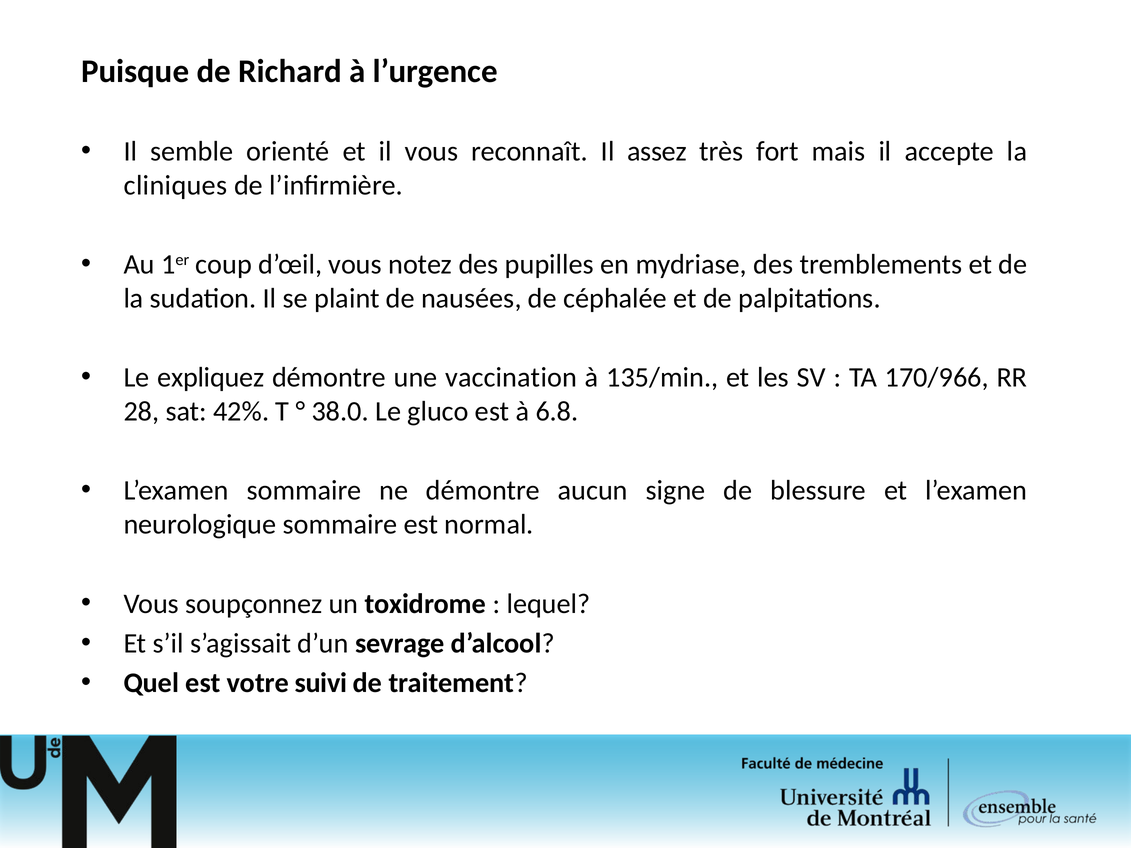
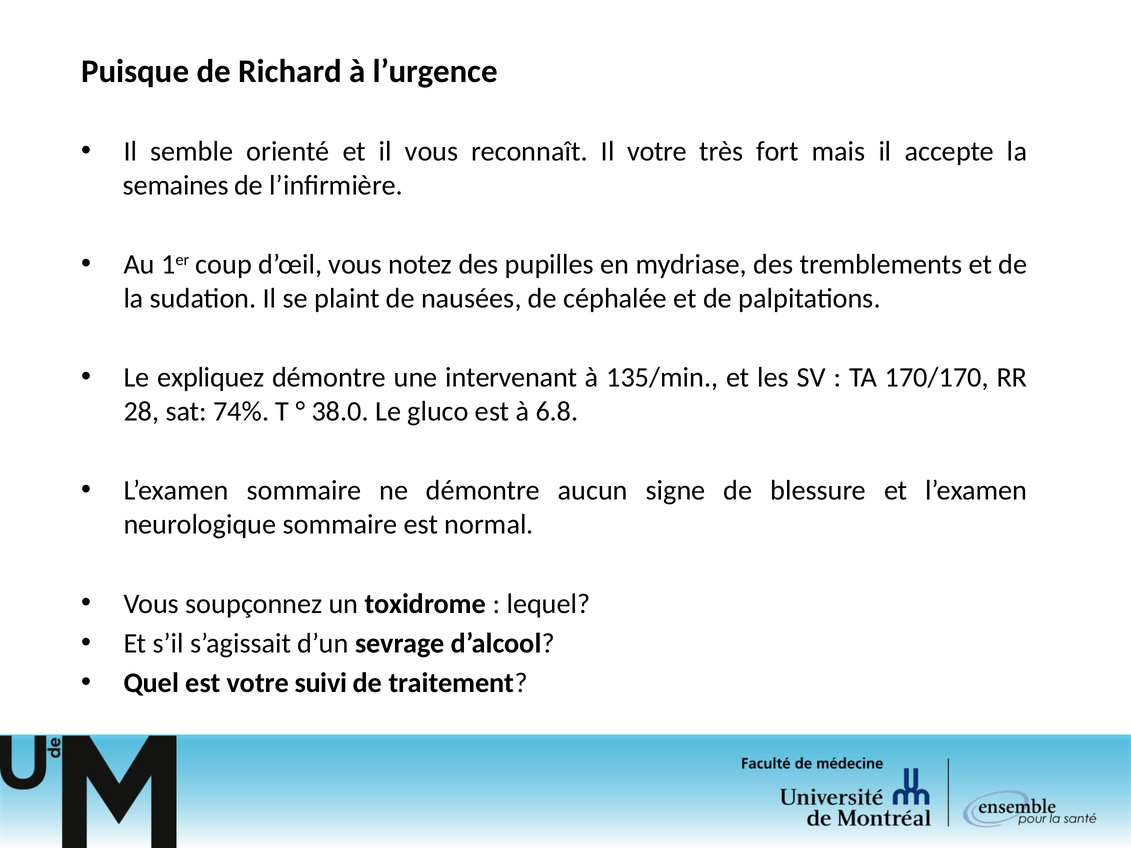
Il assez: assez -> votre
cliniques: cliniques -> semaines
vaccination: vaccination -> intervenant
170/966: 170/966 -> 170/170
42%: 42% -> 74%
